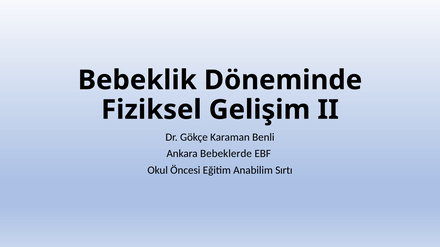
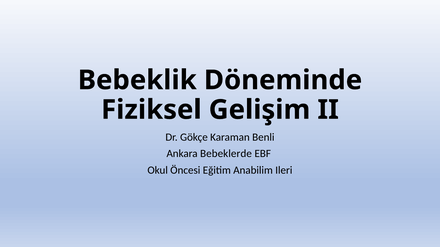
Sırtı: Sırtı -> Ileri
